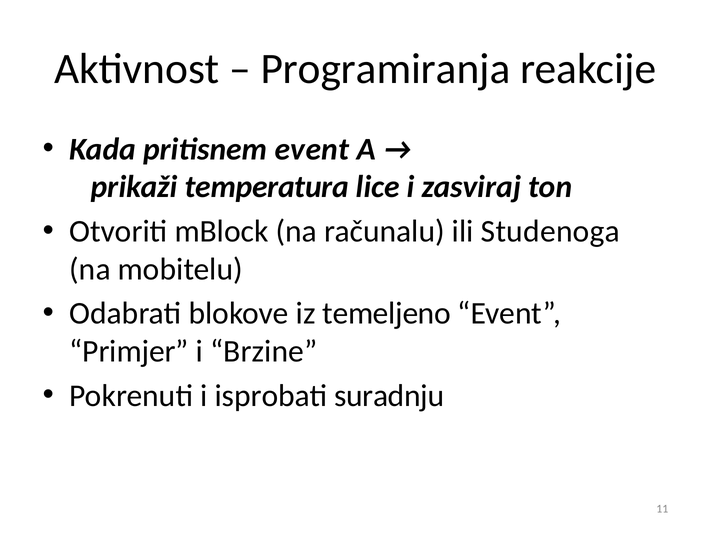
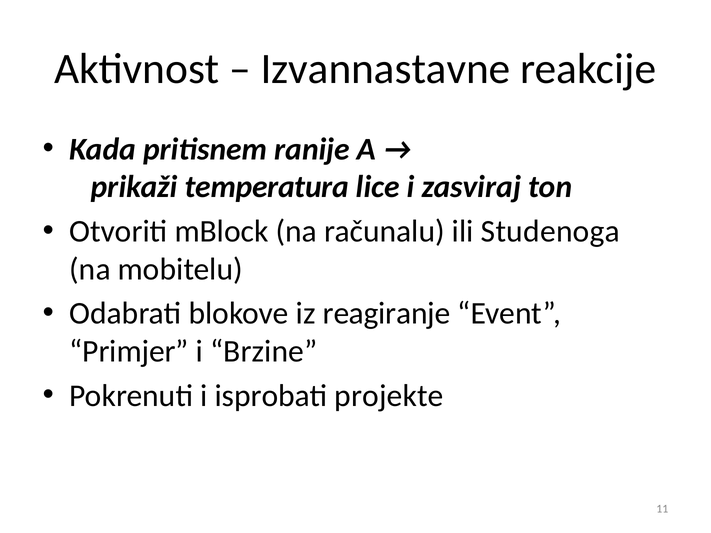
Programiranja: Programiranja -> Izvannastavne
pritisnem event: event -> ranije
temeljeno: temeljeno -> reagiranje
suradnju: suradnju -> projekte
